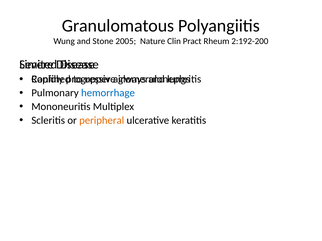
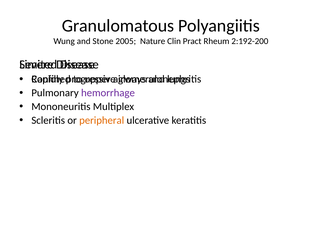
hemorrhage colour: blue -> purple
